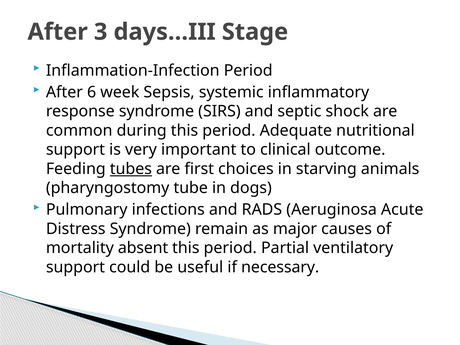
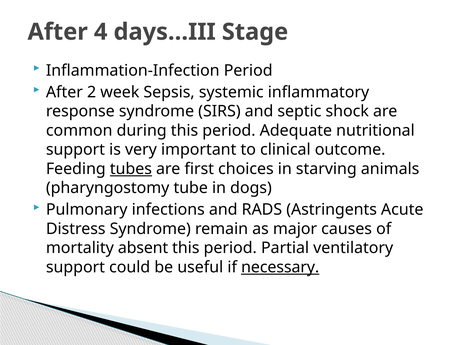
3: 3 -> 4
6: 6 -> 2
Aeruginosa: Aeruginosa -> Astringents
necessary underline: none -> present
